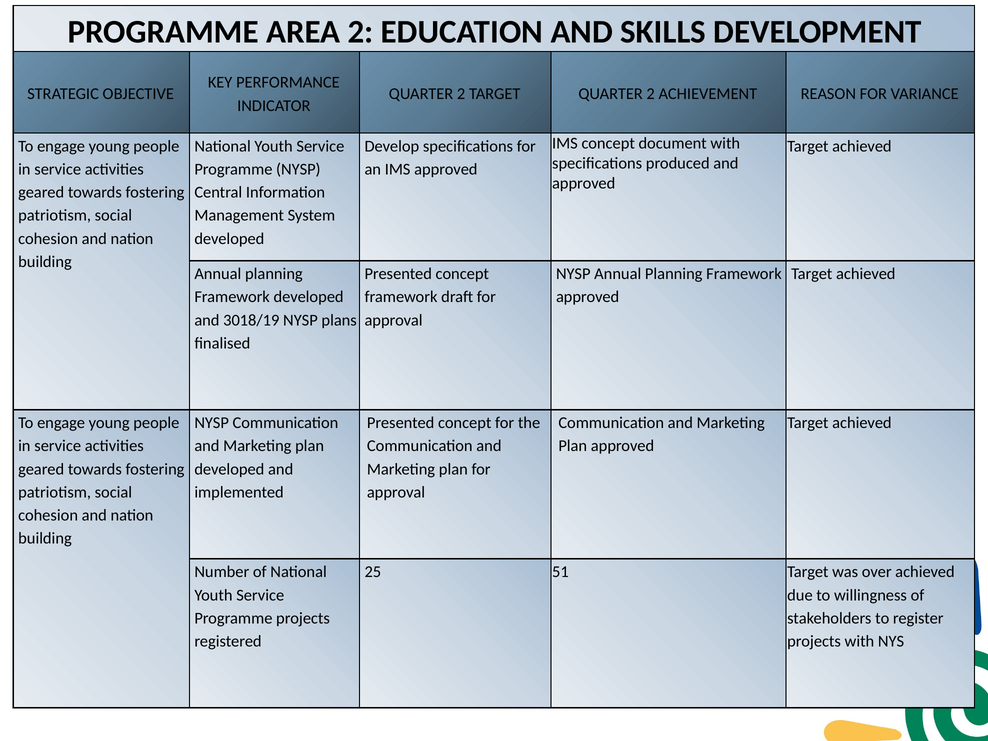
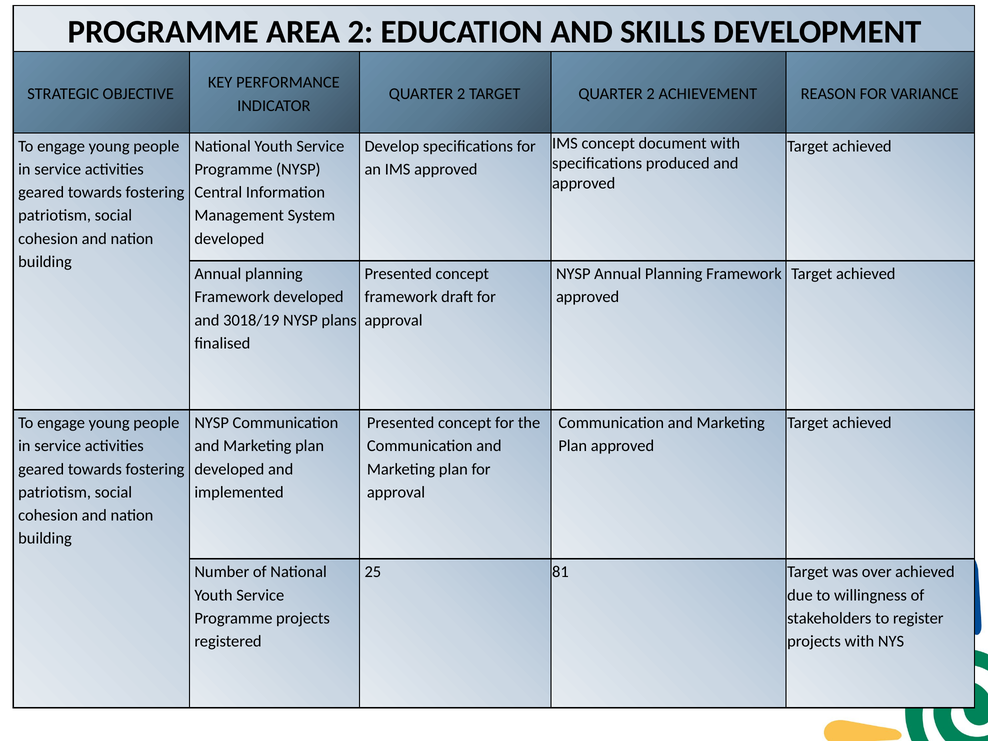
51: 51 -> 81
